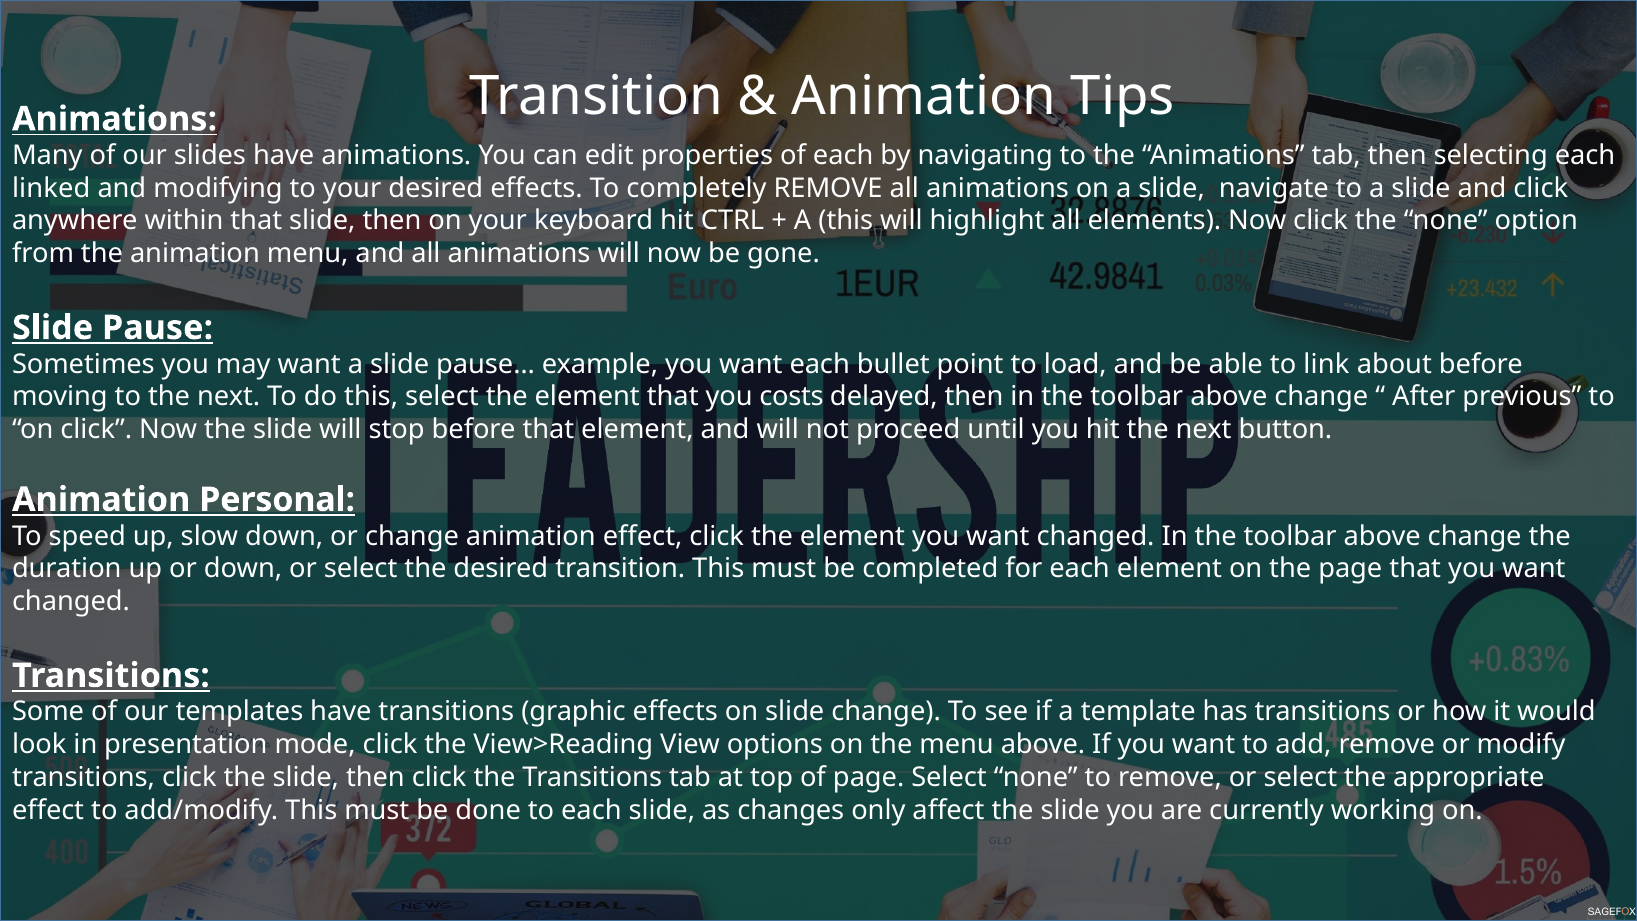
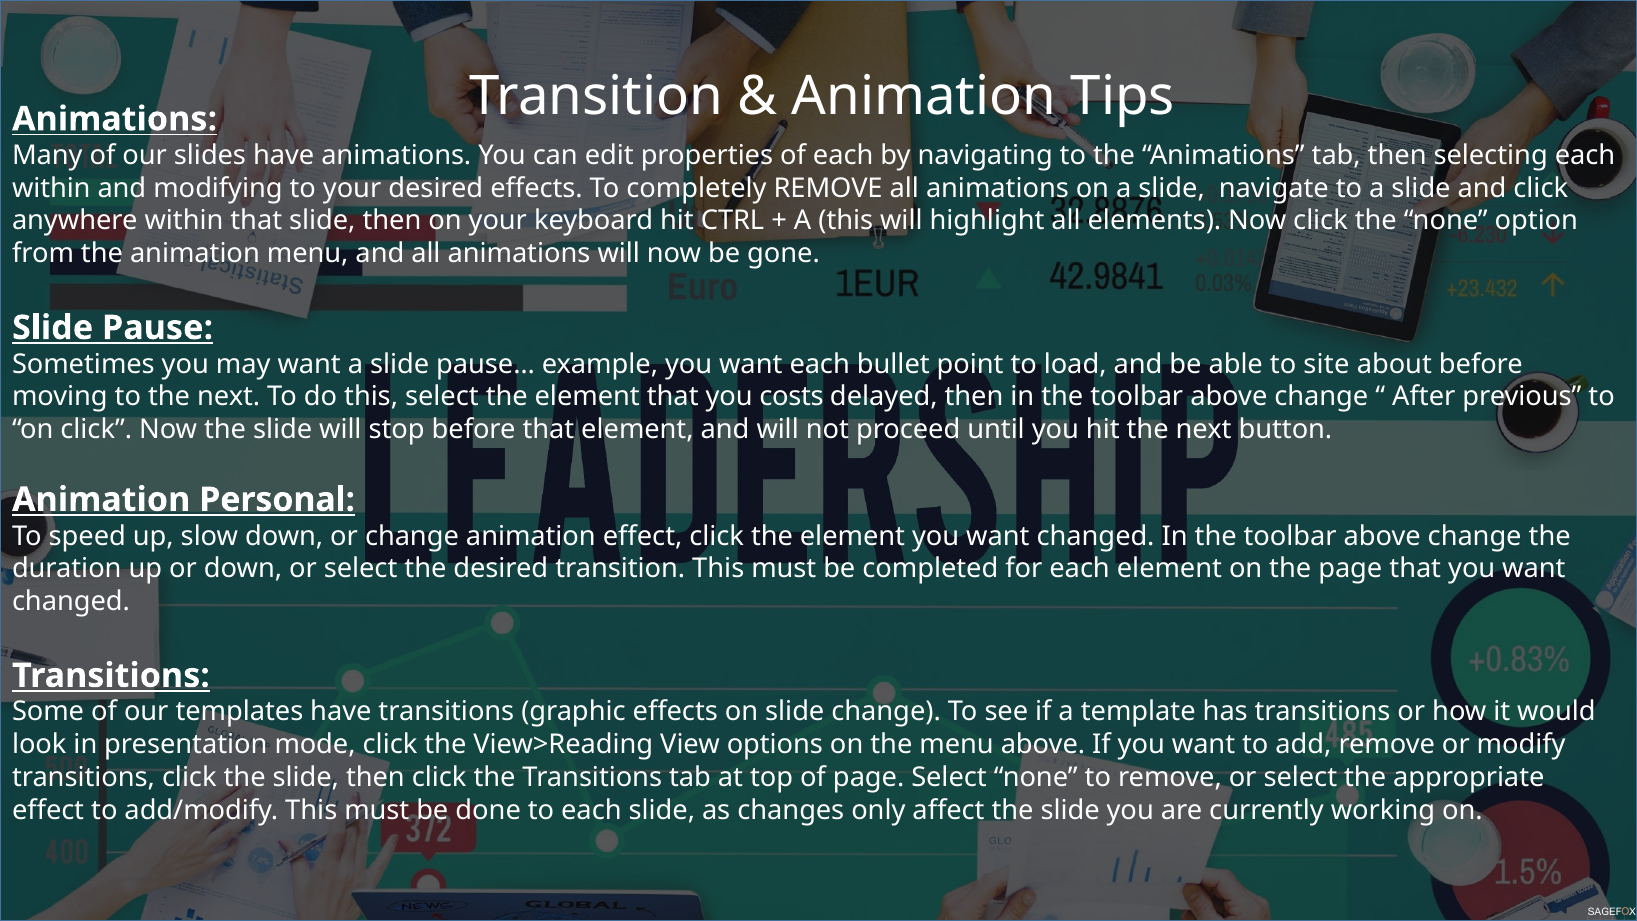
linked at (51, 188): linked -> within
link: link -> site
